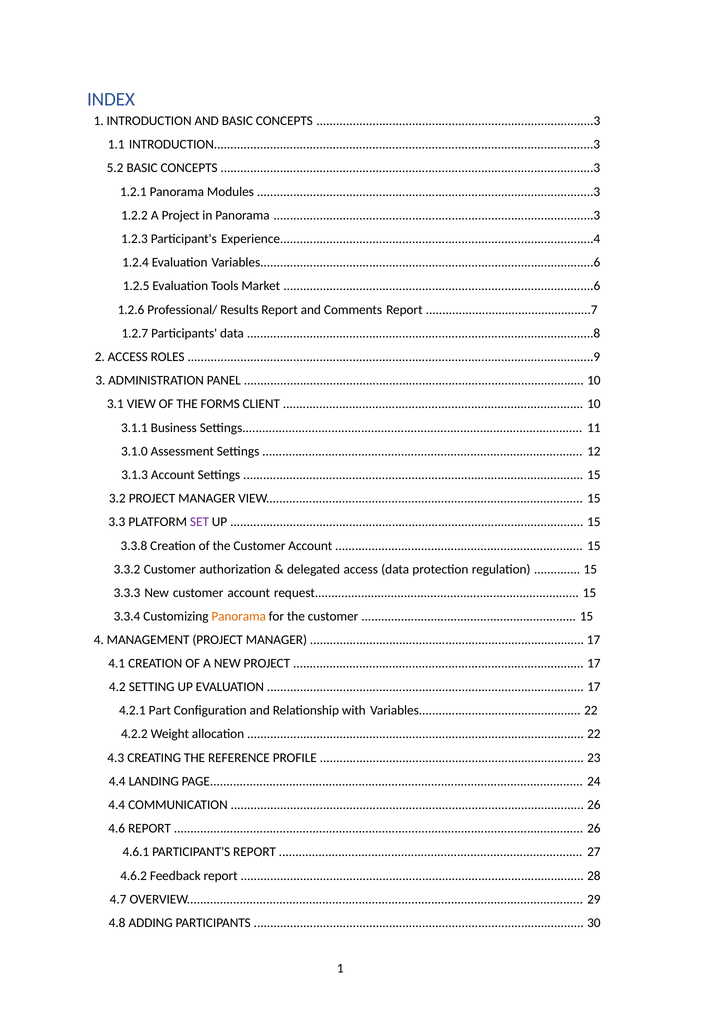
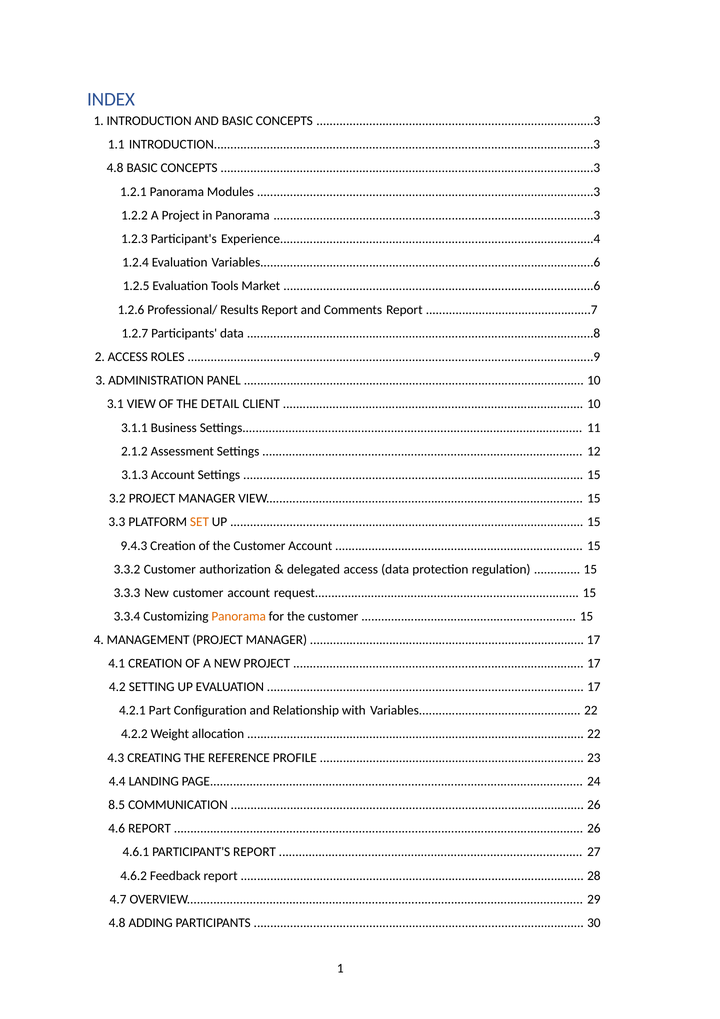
5.2 at (115, 168): 5.2 -> 4.8
FORMS: FORMS -> DETAIL
3.1.0: 3.1.0 -> 2.1.2
SET colour: purple -> orange
3.3.8: 3.3.8 -> 9.4.3
4.4 at (117, 805): 4.4 -> 8.5
